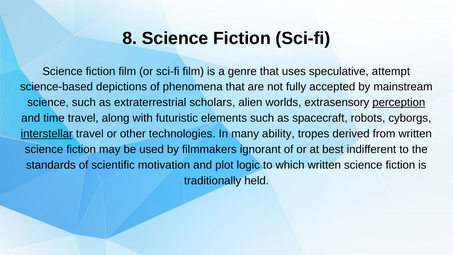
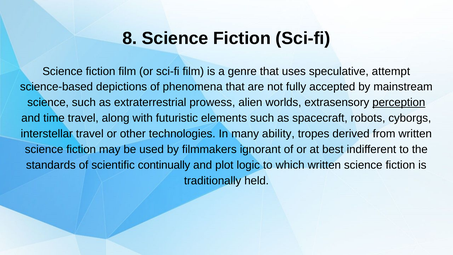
scholars: scholars -> prowess
interstellar underline: present -> none
motivation: motivation -> continually
